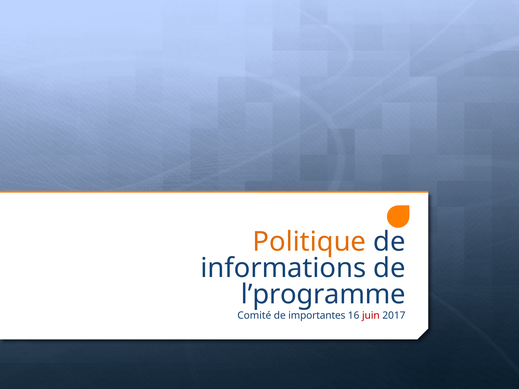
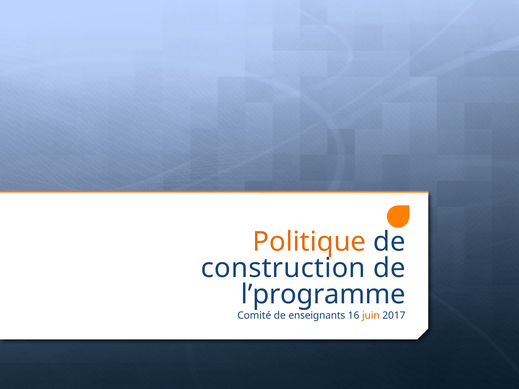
informations: informations -> construction
importantes: importantes -> enseignants
juin colour: red -> orange
